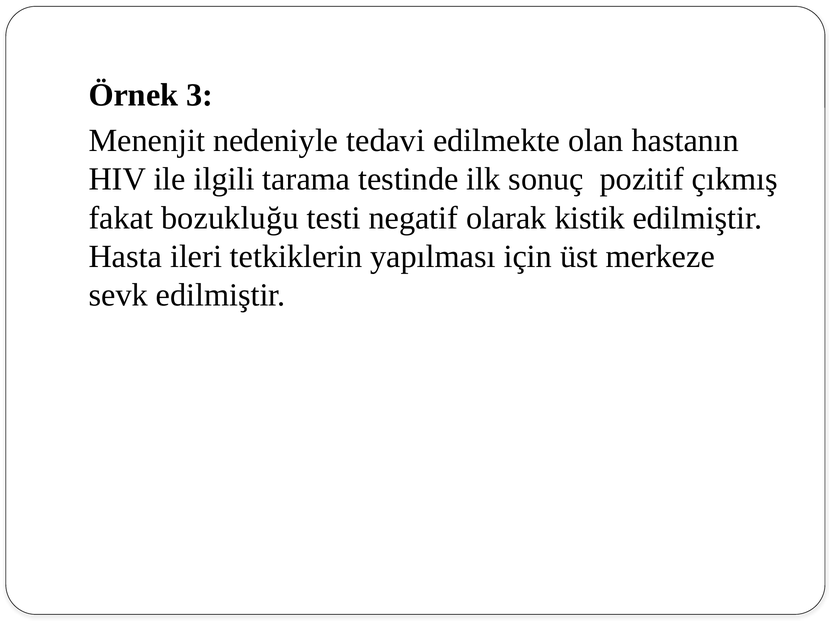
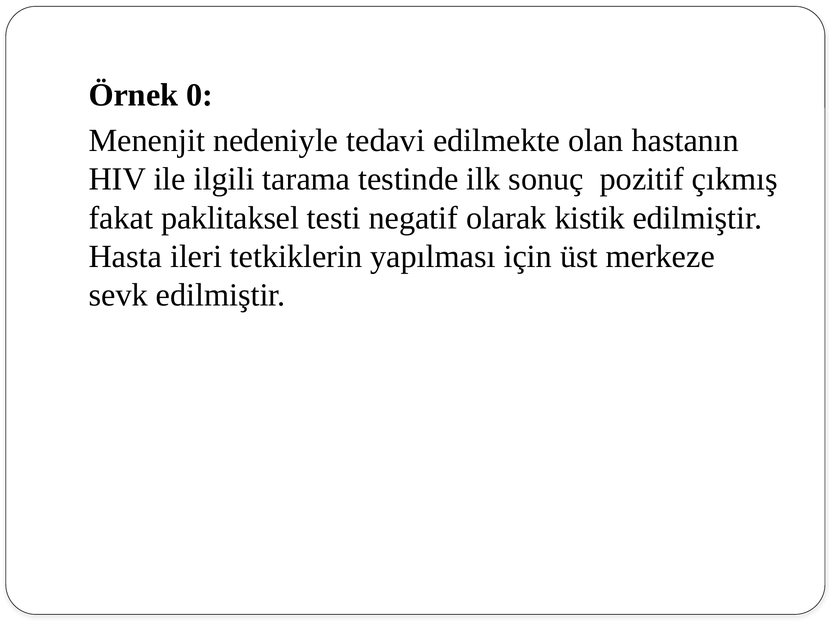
3: 3 -> 0
bozukluğu: bozukluğu -> paklitaksel
